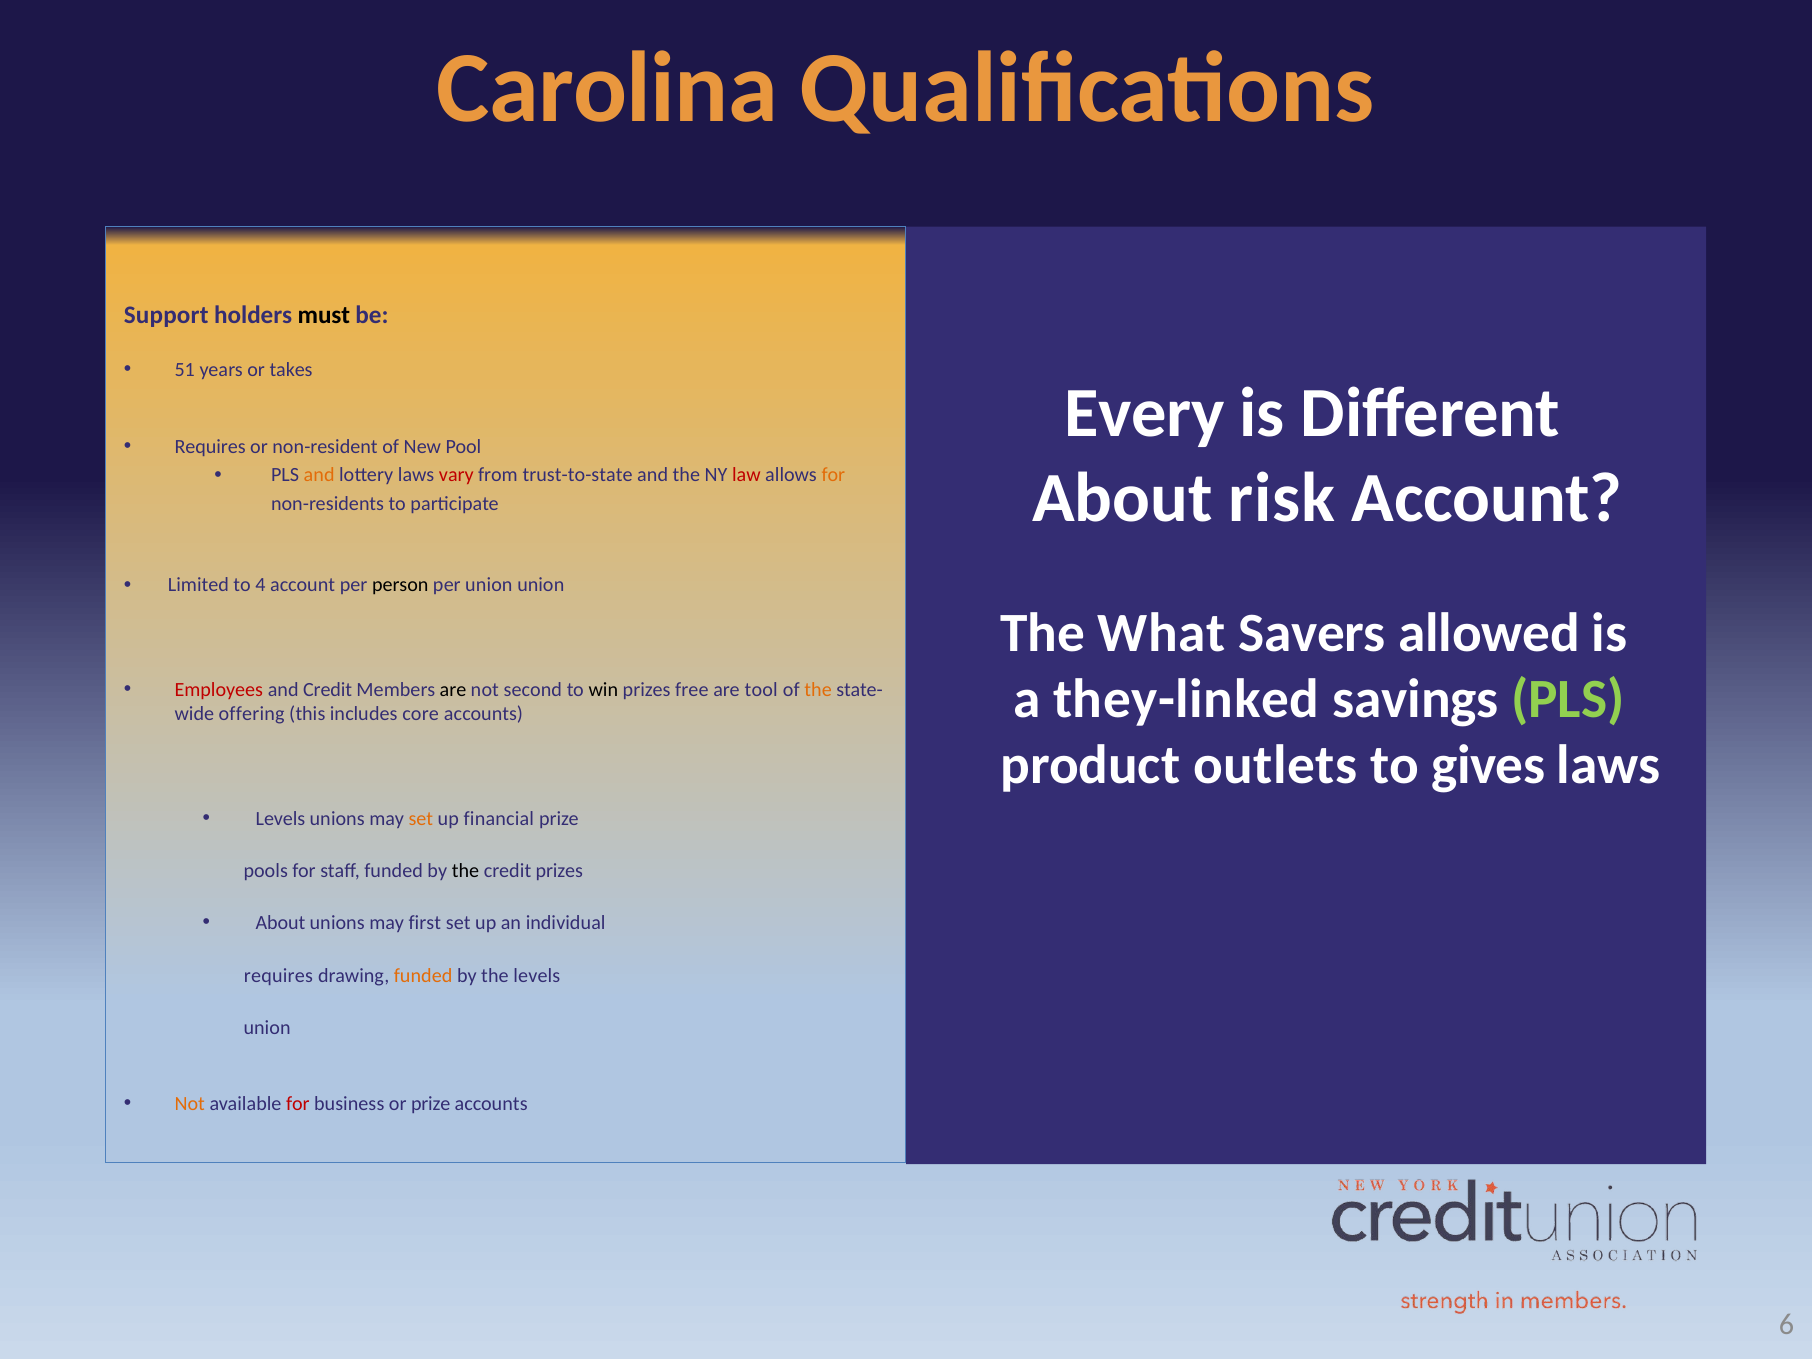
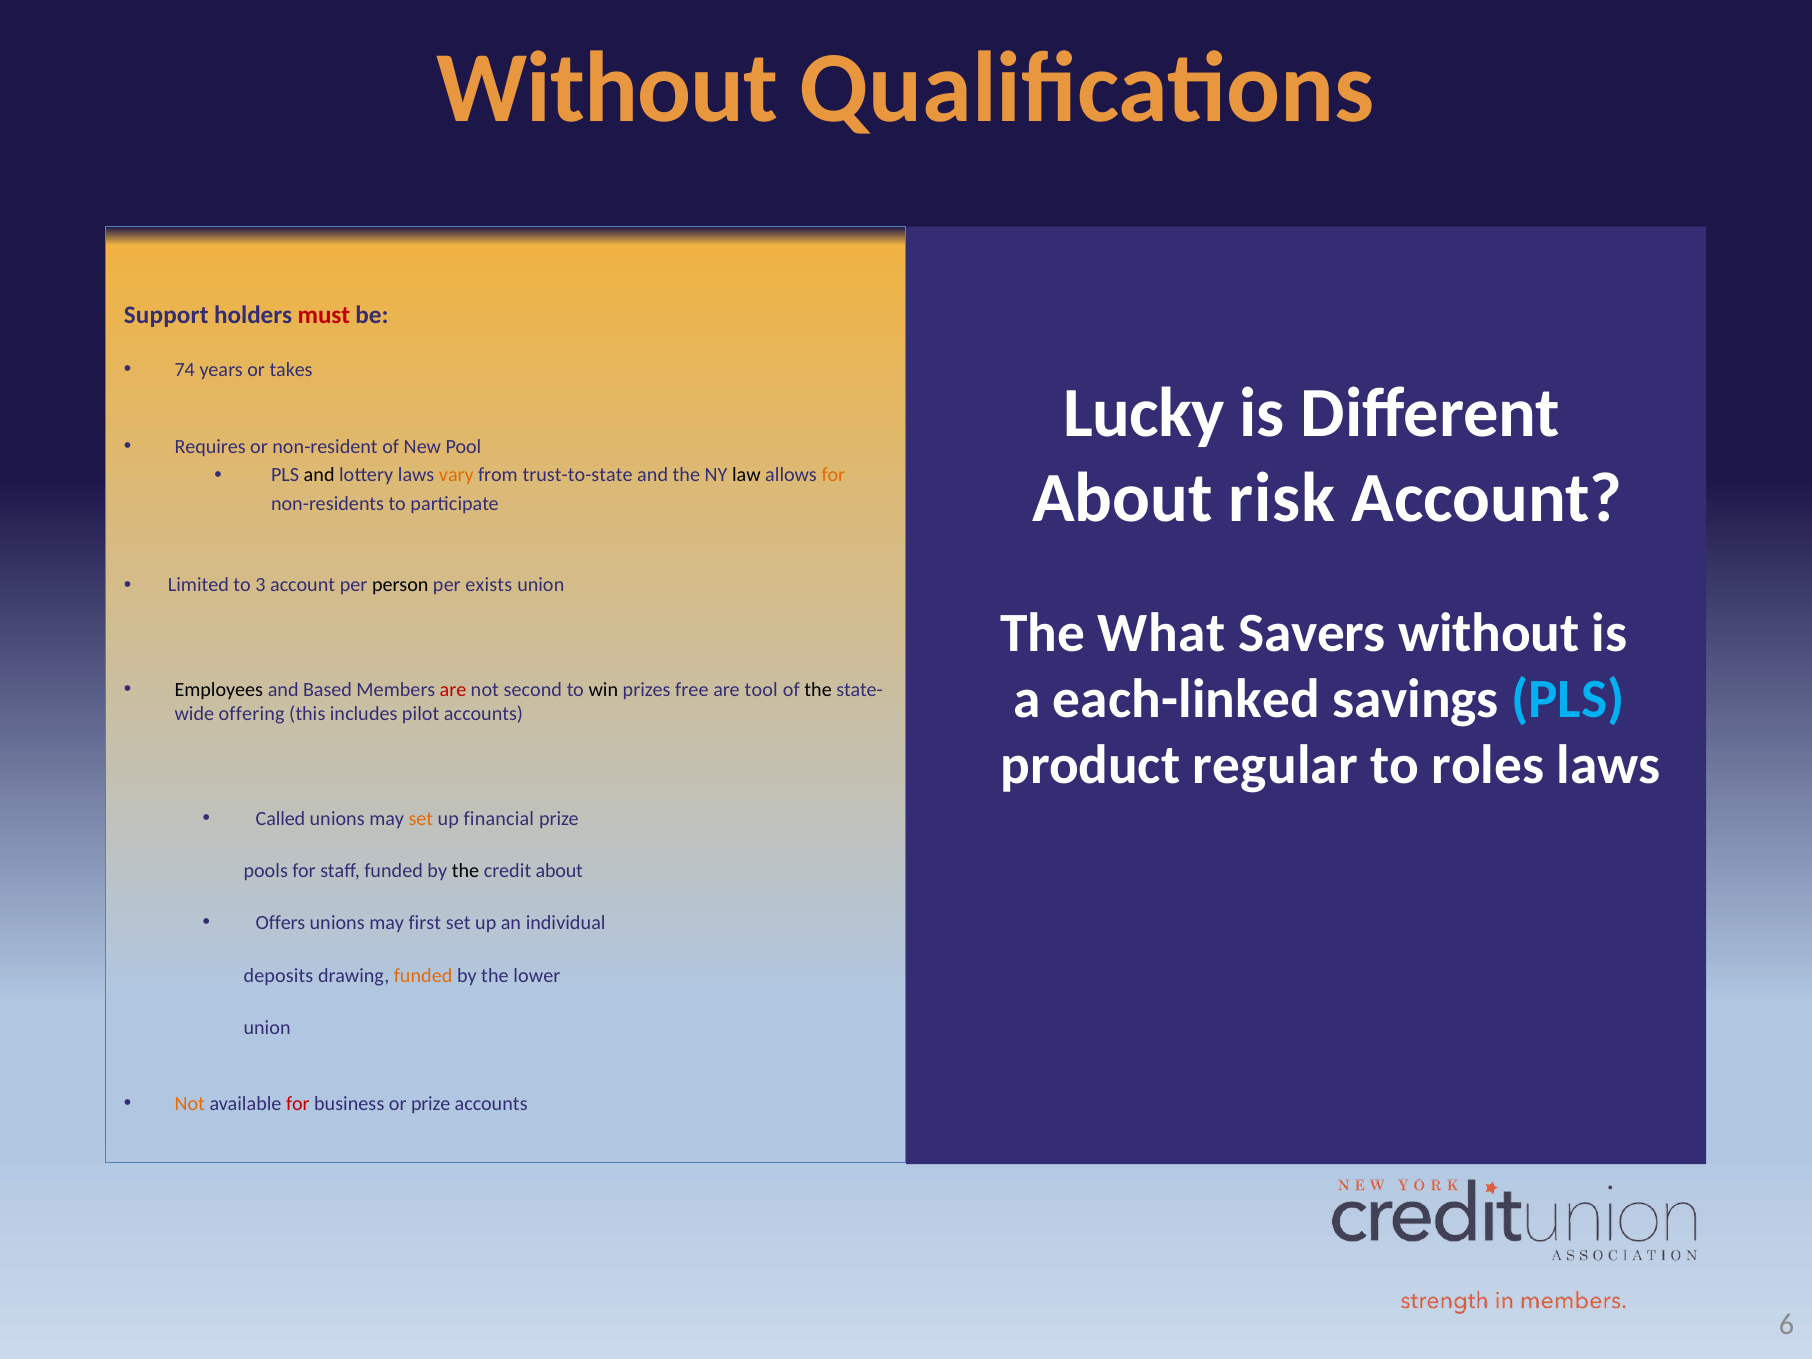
Carolina at (607, 88): Carolina -> Without
must colour: black -> red
51: 51 -> 74
Every: Every -> Lucky
and at (319, 475) colour: orange -> black
vary colour: red -> orange
law colour: red -> black
4: 4 -> 3
per union: union -> exists
Savers allowed: allowed -> without
they-linked: they-linked -> each-linked
PLS at (1568, 699) colour: light green -> light blue
Employees colour: red -> black
and Credit: Credit -> Based
are at (453, 690) colour: black -> red
the at (818, 690) colour: orange -> black
core: core -> pilot
outlets: outlets -> regular
gives: gives -> roles
Levels at (280, 819): Levels -> Called
credit prizes: prizes -> about
About at (280, 923): About -> Offers
requires at (278, 975): requires -> deposits
the levels: levels -> lower
